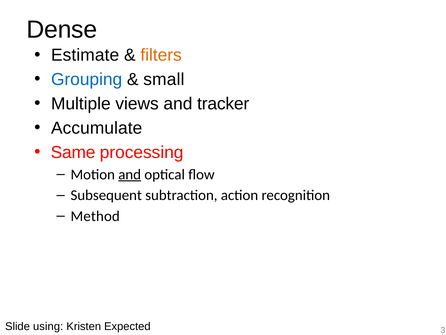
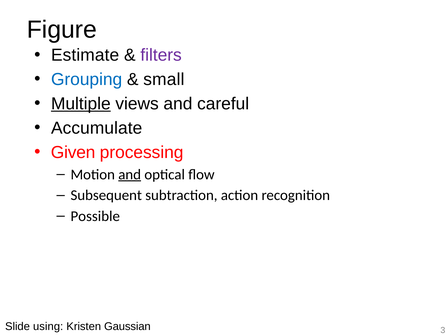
Dense: Dense -> Figure
filters colour: orange -> purple
Multiple underline: none -> present
tracker: tracker -> careful
Same: Same -> Given
Method: Method -> Possible
Expected: Expected -> Gaussian
